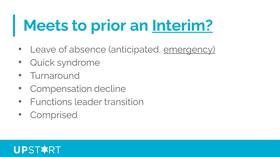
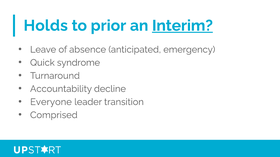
Meets: Meets -> Holds
emergency underline: present -> none
Compensation: Compensation -> Accountability
Functions: Functions -> Everyone
